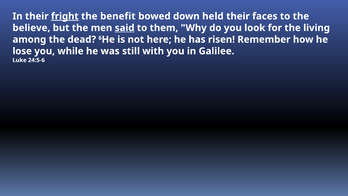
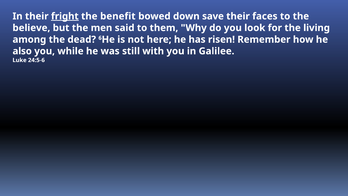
held: held -> save
said underline: present -> none
lose: lose -> also
